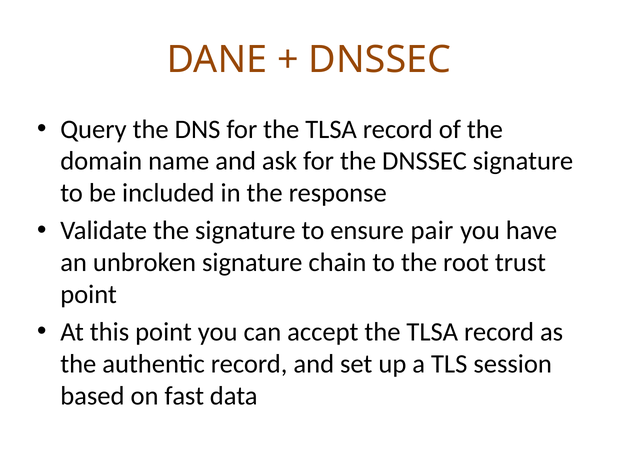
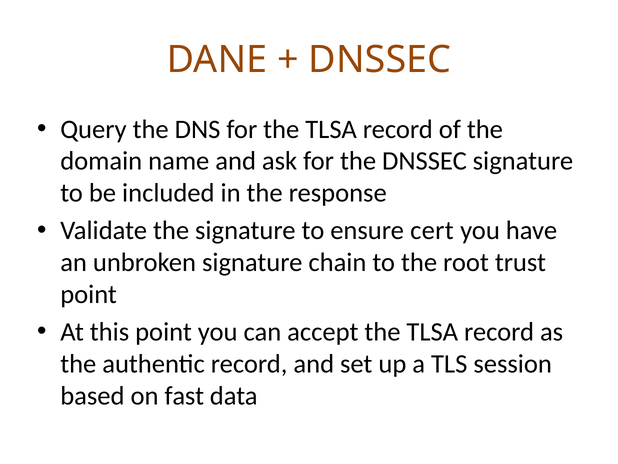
pair: pair -> cert
